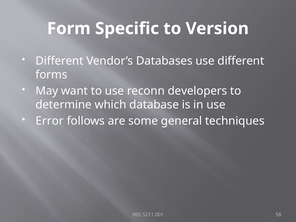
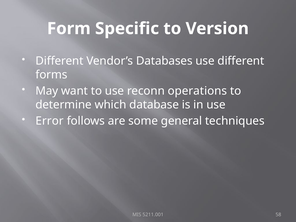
developers: developers -> operations
